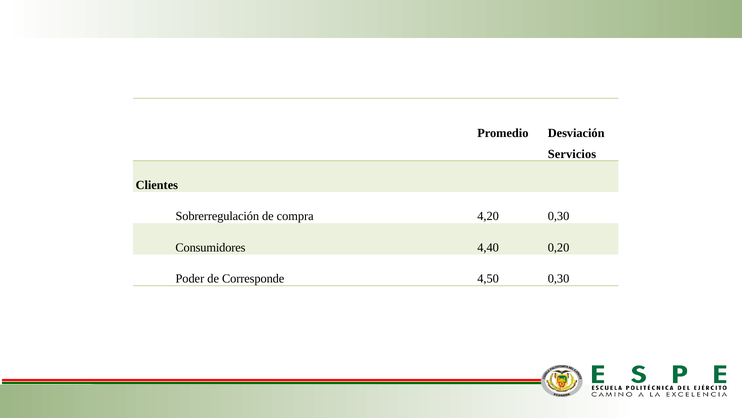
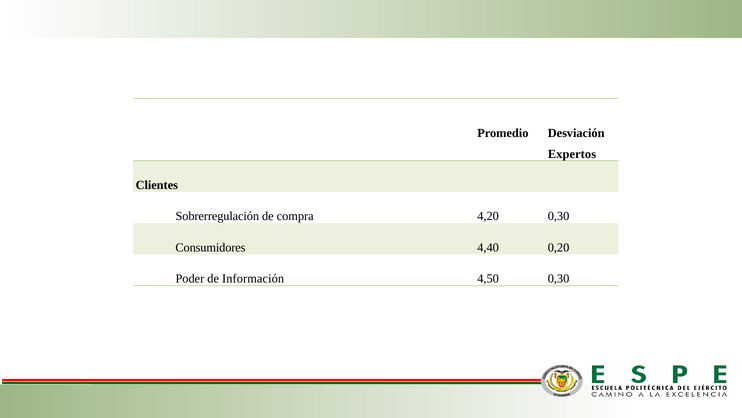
Servicios: Servicios -> Expertos
Corresponde: Corresponde -> Información
